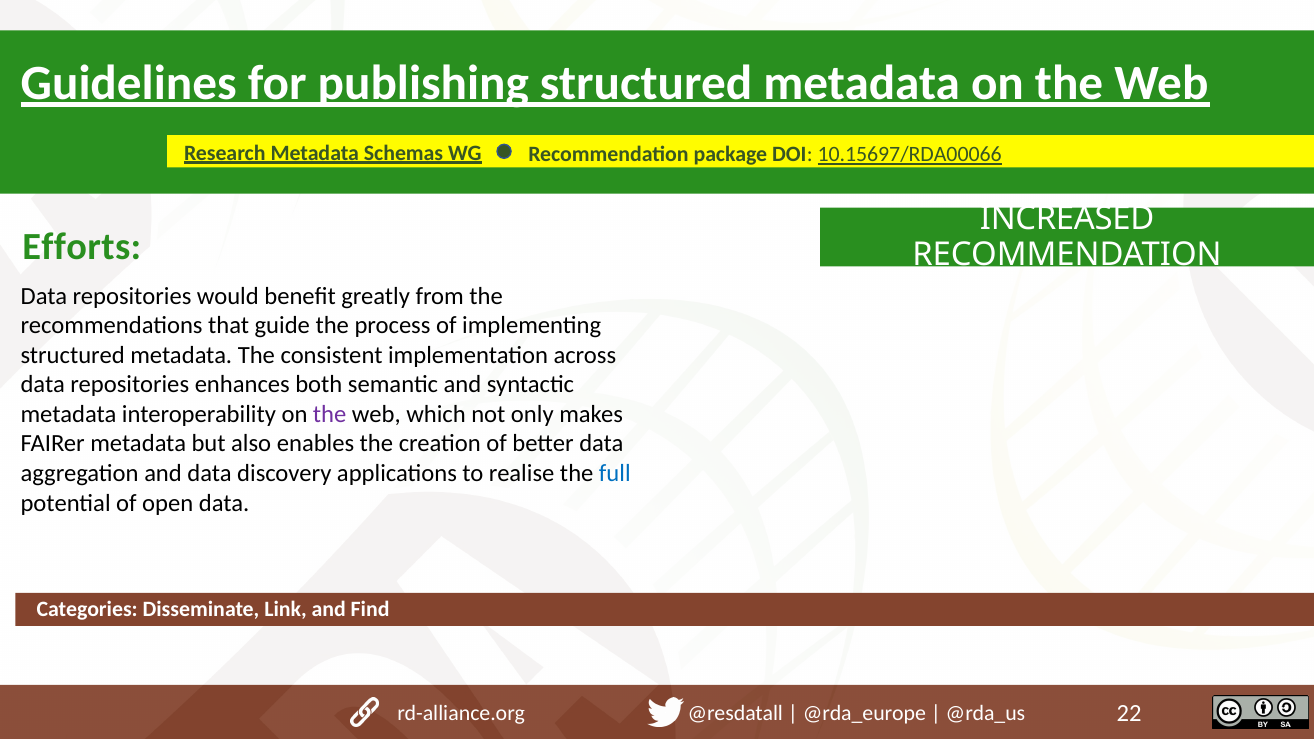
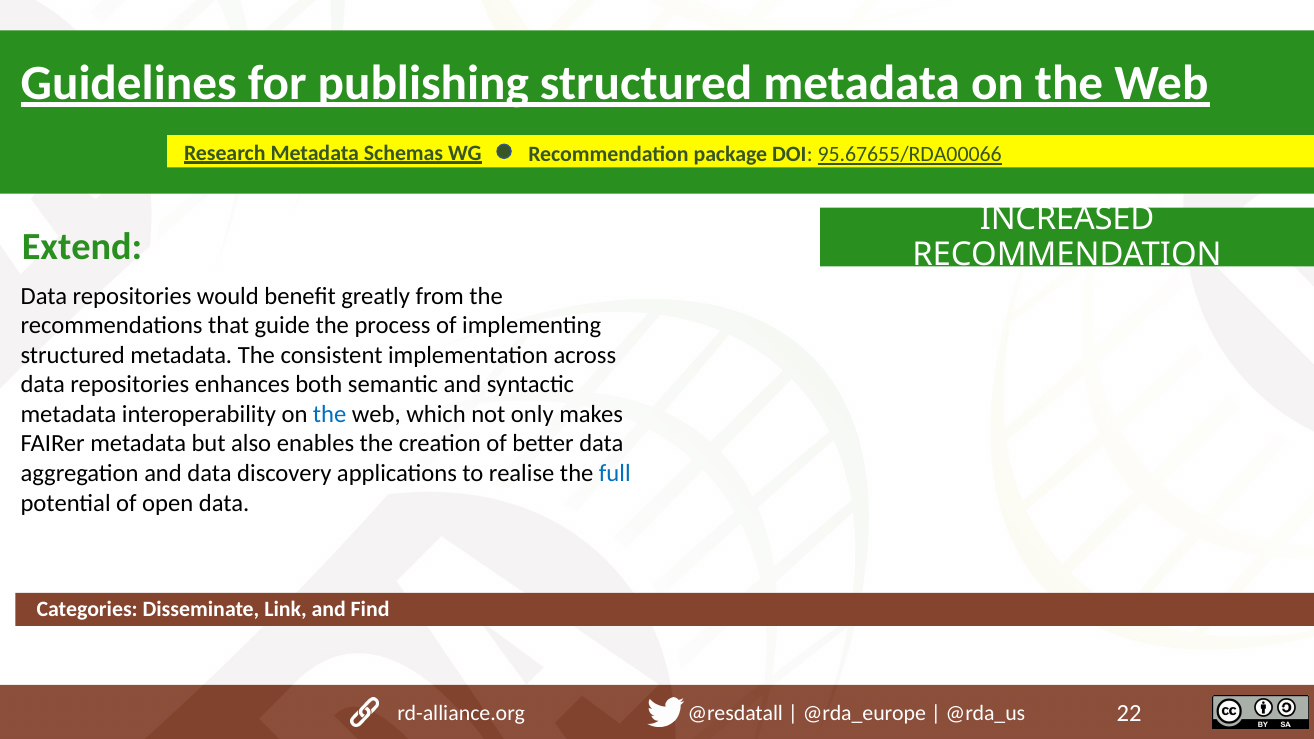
10.15697/RDA00066: 10.15697/RDA00066 -> 95.67655/RDA00066
Efforts: Efforts -> Extend
the at (330, 414) colour: purple -> blue
